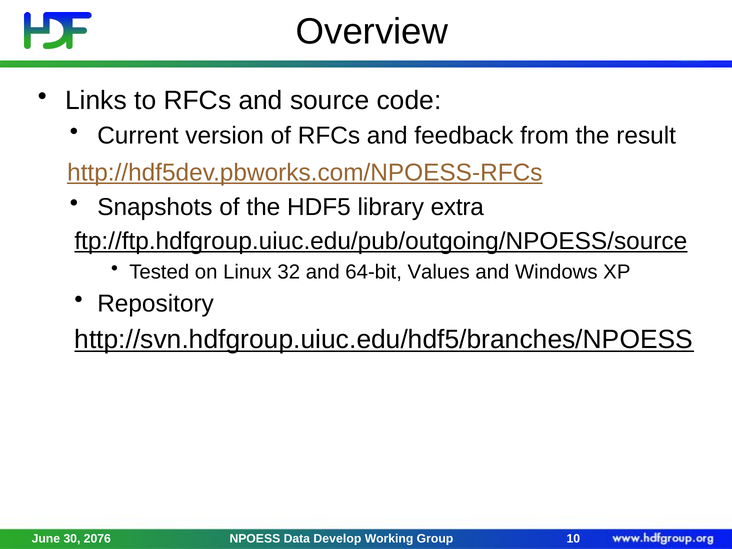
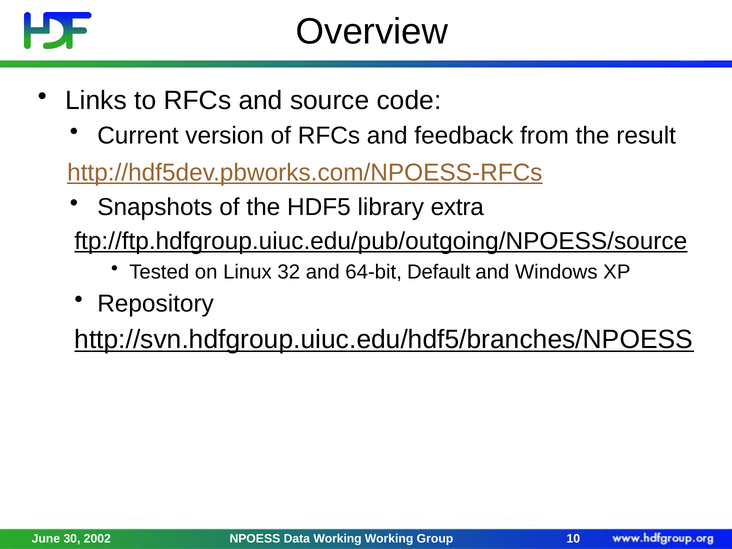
Values: Values -> Default
2076: 2076 -> 2002
Data Develop: Develop -> Working
